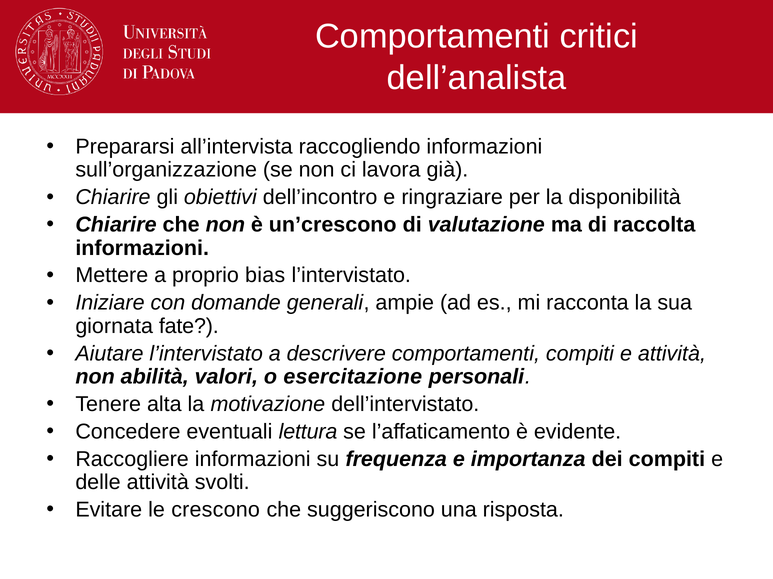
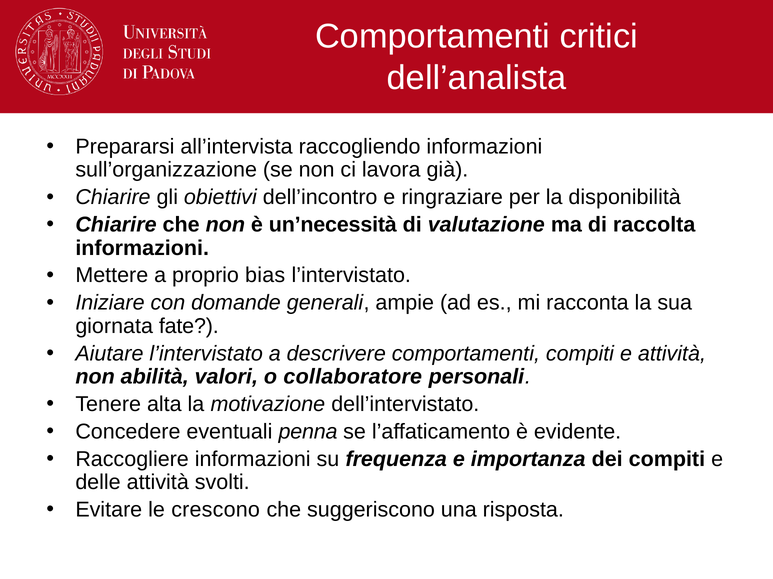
un’crescono: un’crescono -> un’necessità
esercitazione: esercitazione -> collaboratore
lettura: lettura -> penna
